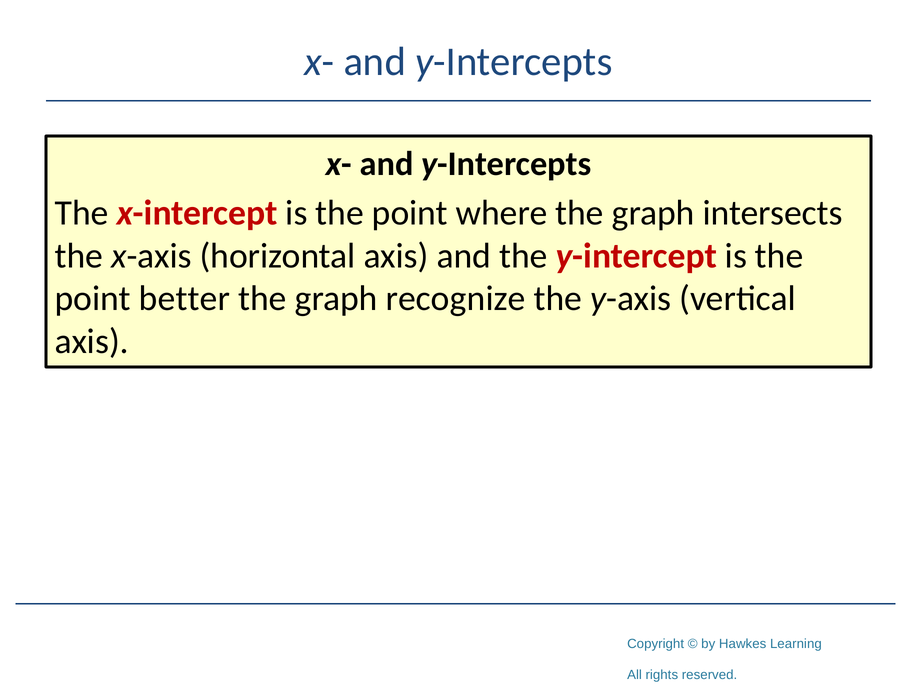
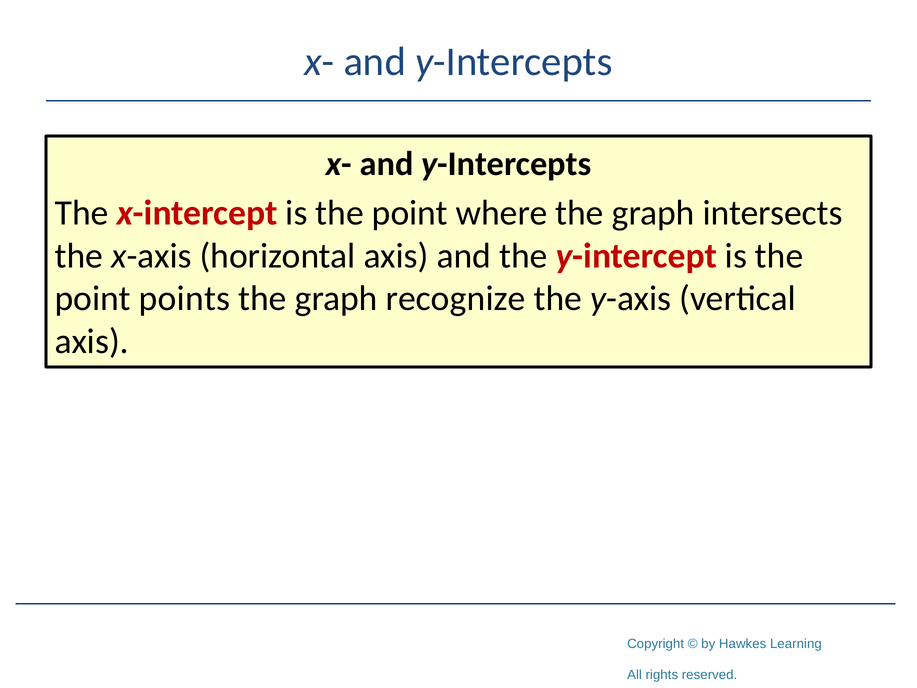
better: better -> points
